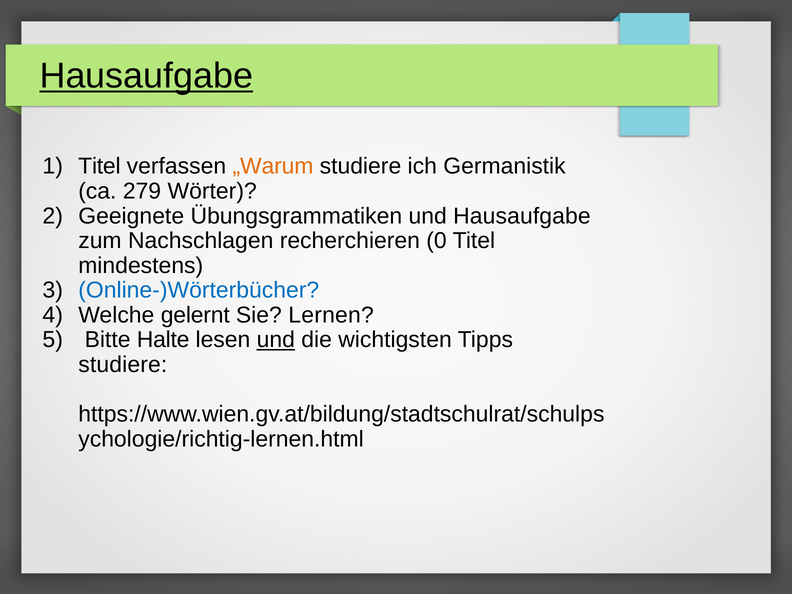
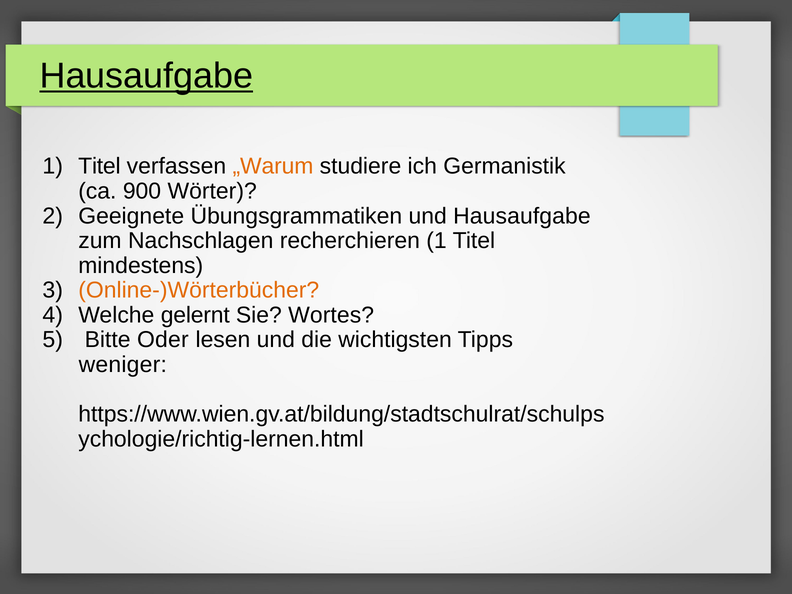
279: 279 -> 900
recherchieren 0: 0 -> 1
Online-)Wörterbücher colour: blue -> orange
Lernen: Lernen -> Wortes
Halte: Halte -> Oder
und at (276, 340) underline: present -> none
studiere at (123, 365): studiere -> weniger
